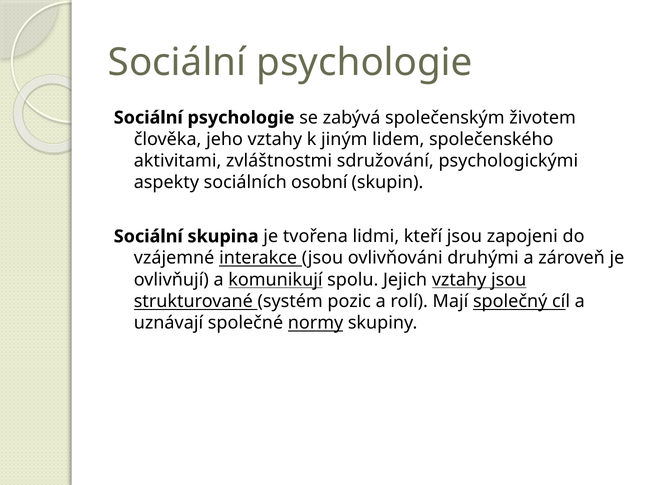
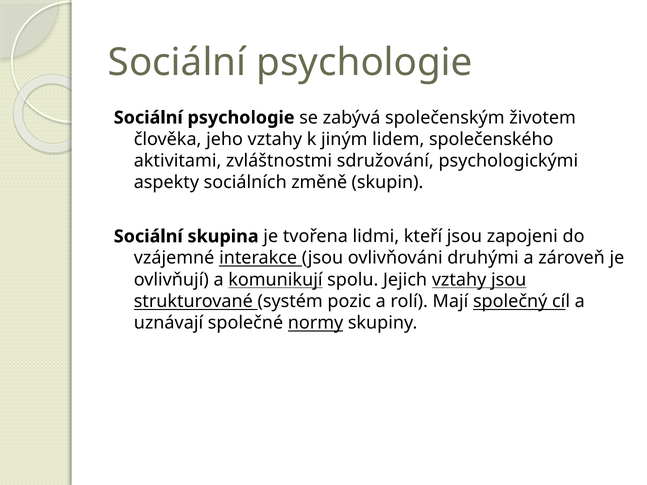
osobní: osobní -> změně
